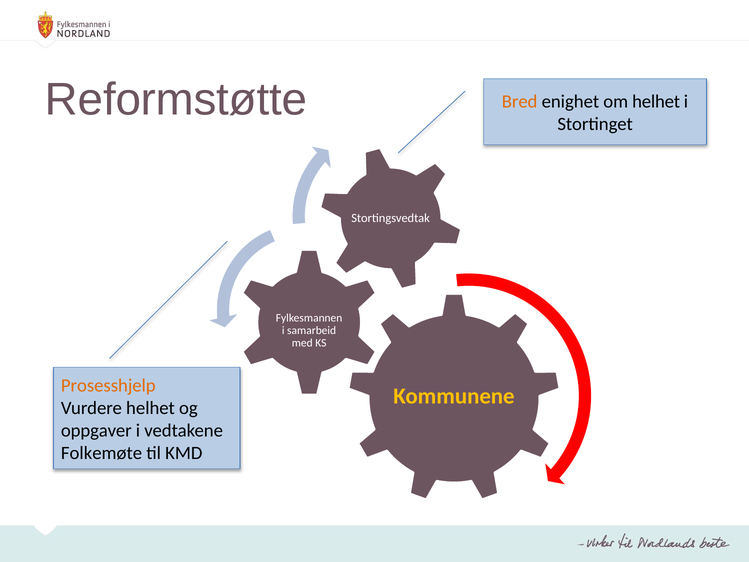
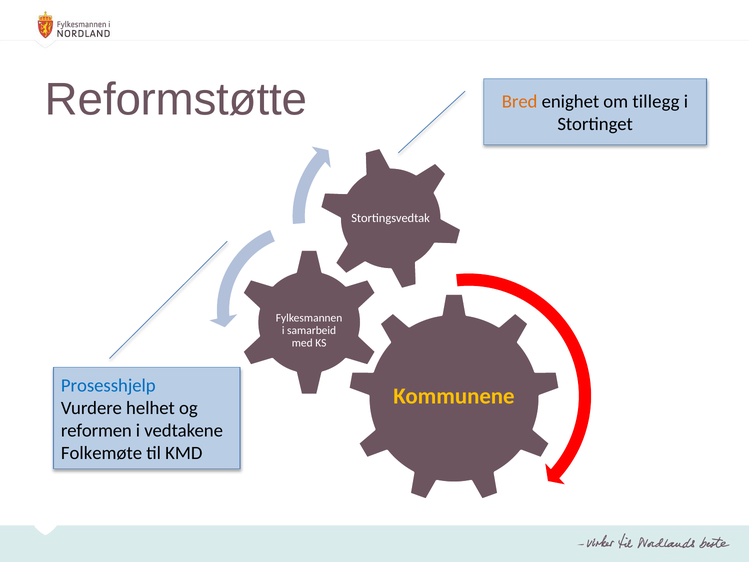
om helhet: helhet -> tillegg
Prosesshjelp colour: orange -> blue
oppgaver: oppgaver -> reformen
